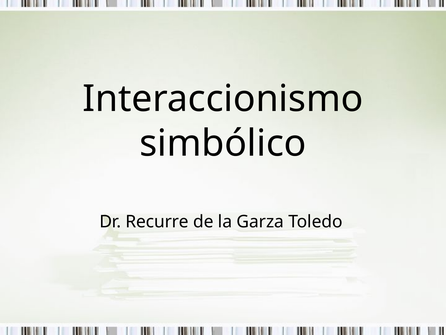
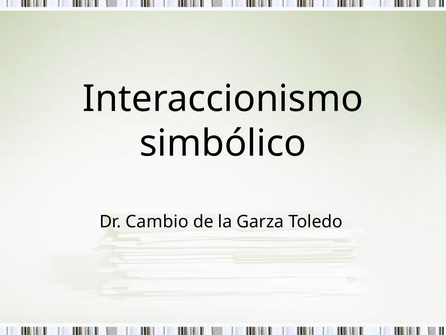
Recurre: Recurre -> Cambio
